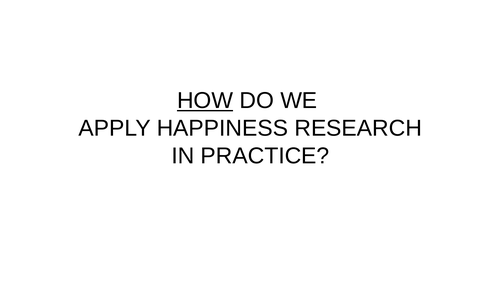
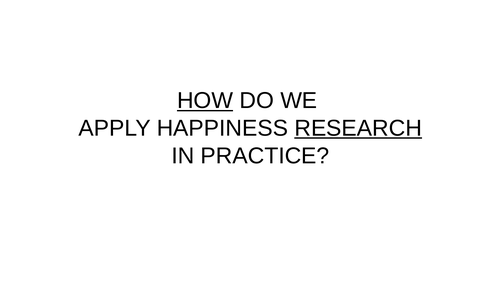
RESEARCH underline: none -> present
